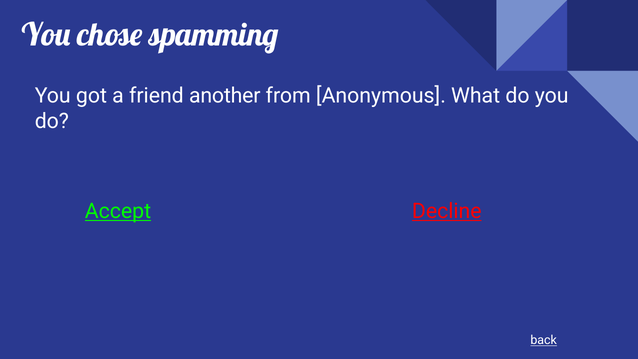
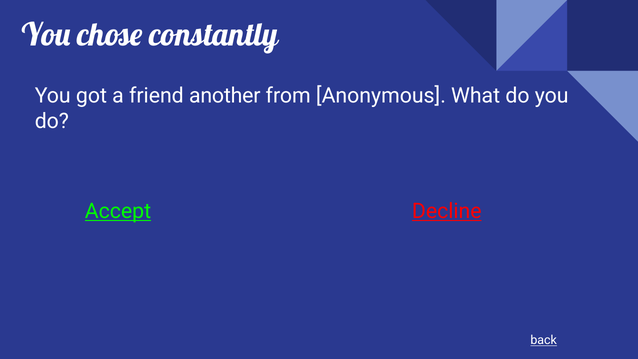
spamming: spamming -> constantly
